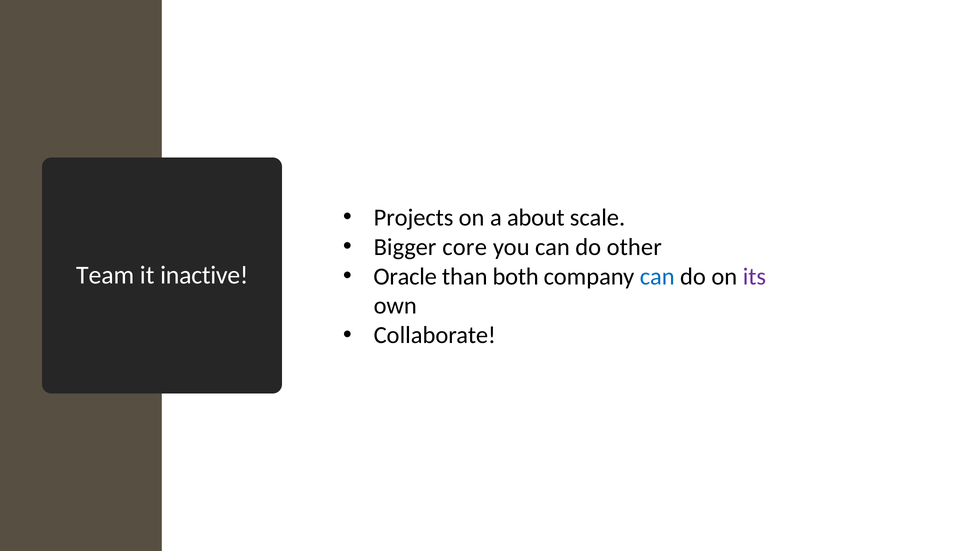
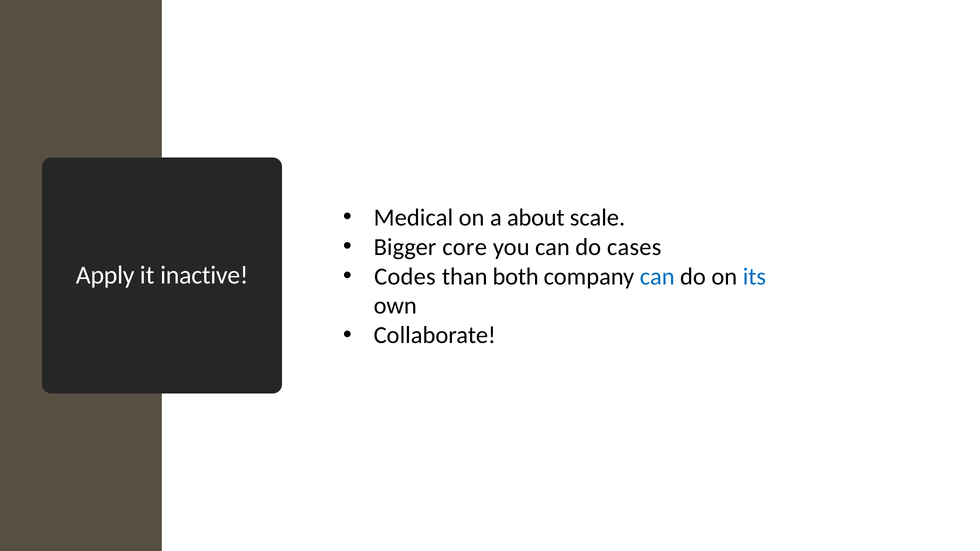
Projects: Projects -> Medical
other: other -> cases
Oracle: Oracle -> Codes
its colour: purple -> blue
Team: Team -> Apply
